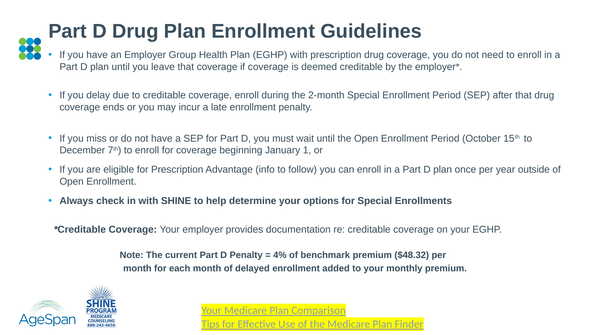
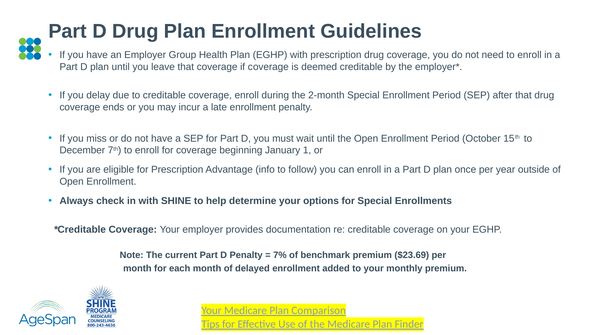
4%: 4% -> 7%
$48.32: $48.32 -> $23.69
